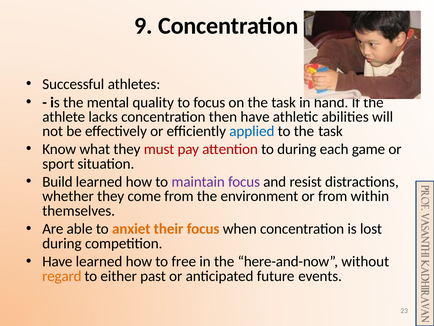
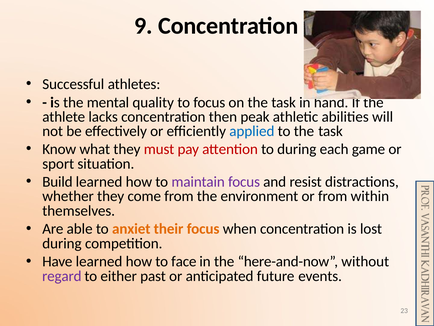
then have: have -> peak
free: free -> face
regard colour: orange -> purple
